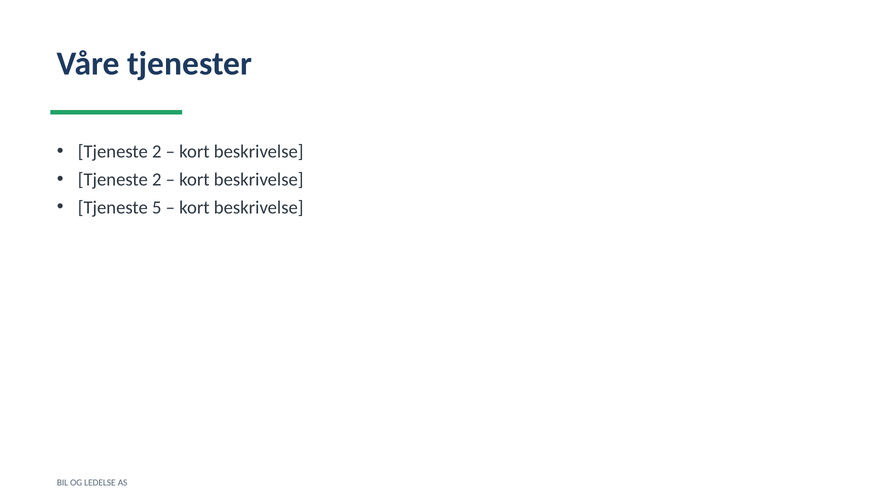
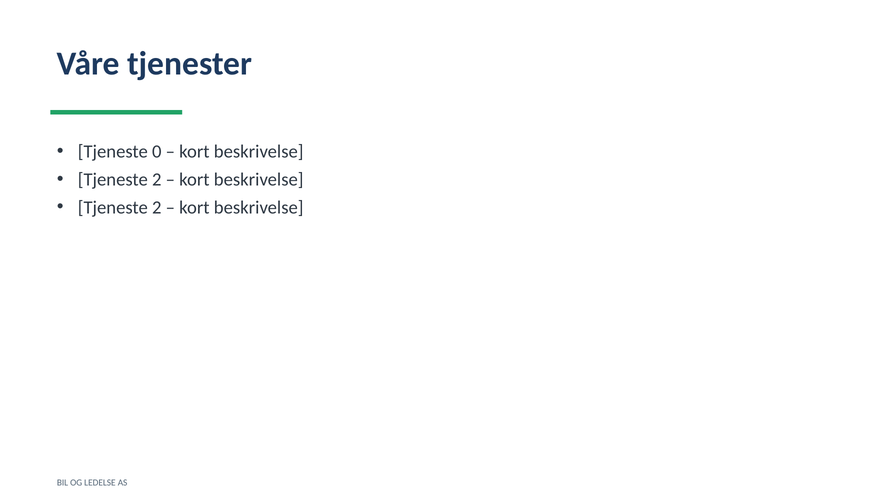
2 at (157, 151): 2 -> 0
5 at (157, 207): 5 -> 2
